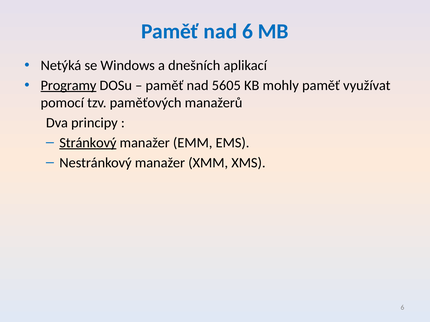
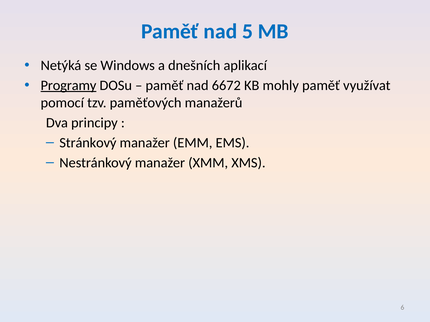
nad 6: 6 -> 5
5605: 5605 -> 6672
Stránkový underline: present -> none
